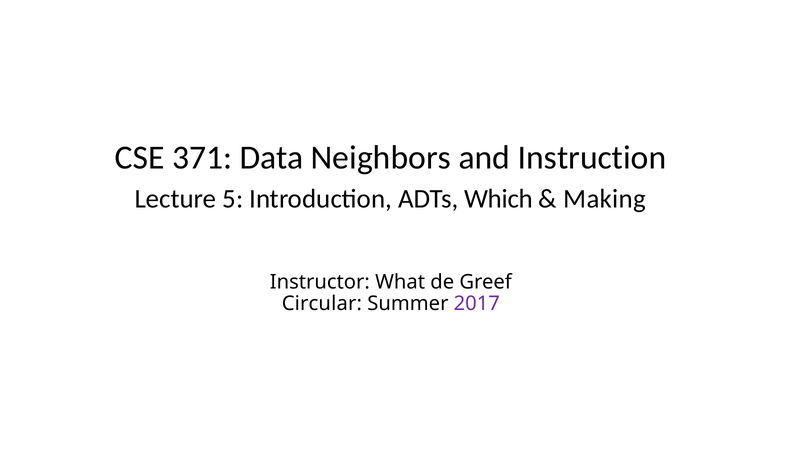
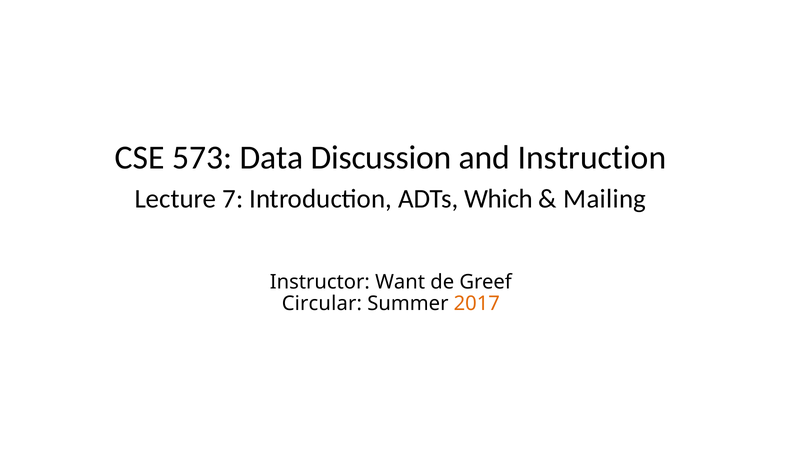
371: 371 -> 573
Neighbors: Neighbors -> Discussion
5: 5 -> 7
Making: Making -> Mailing
What: What -> Want
2017 colour: purple -> orange
